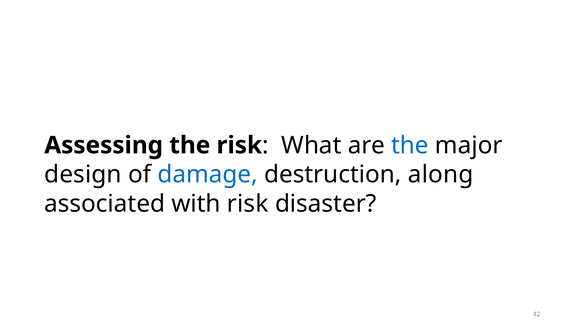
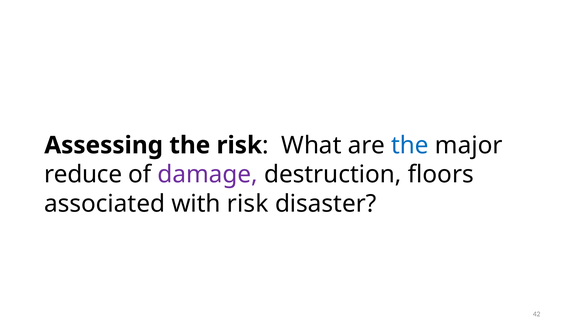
design: design -> reduce
damage colour: blue -> purple
along: along -> floors
